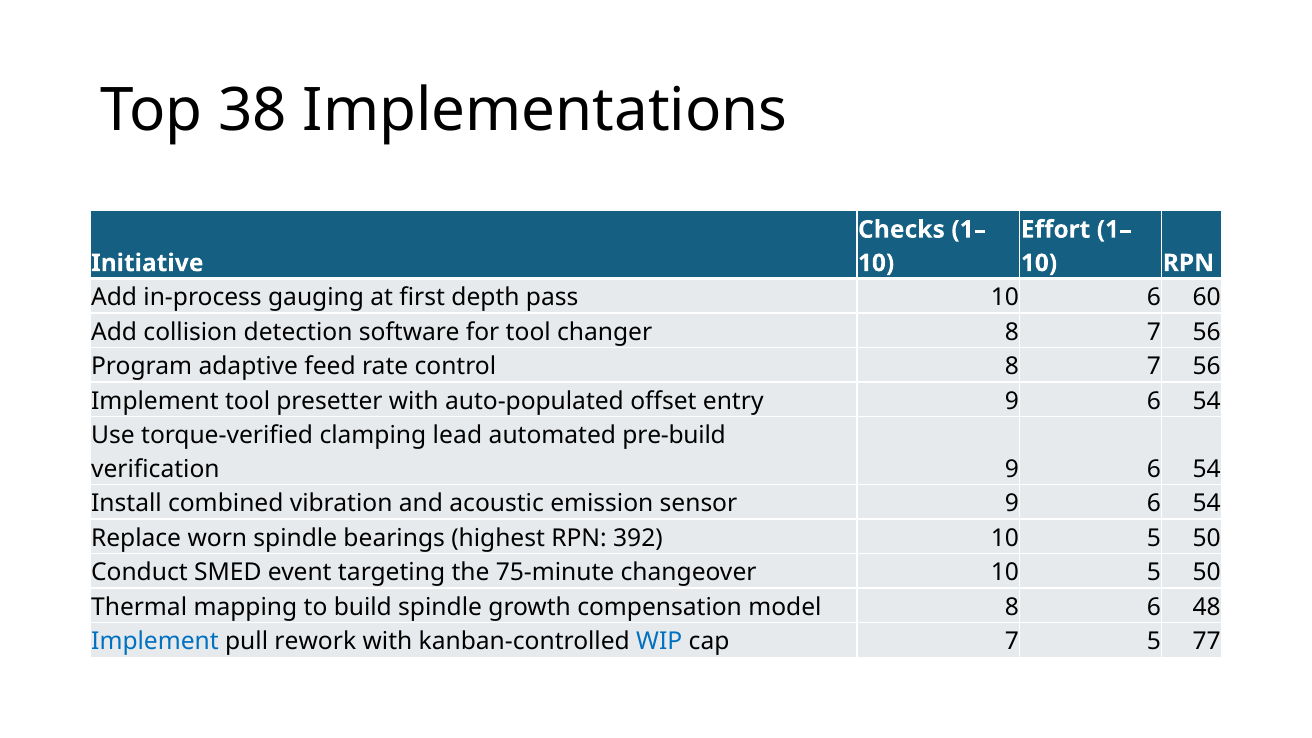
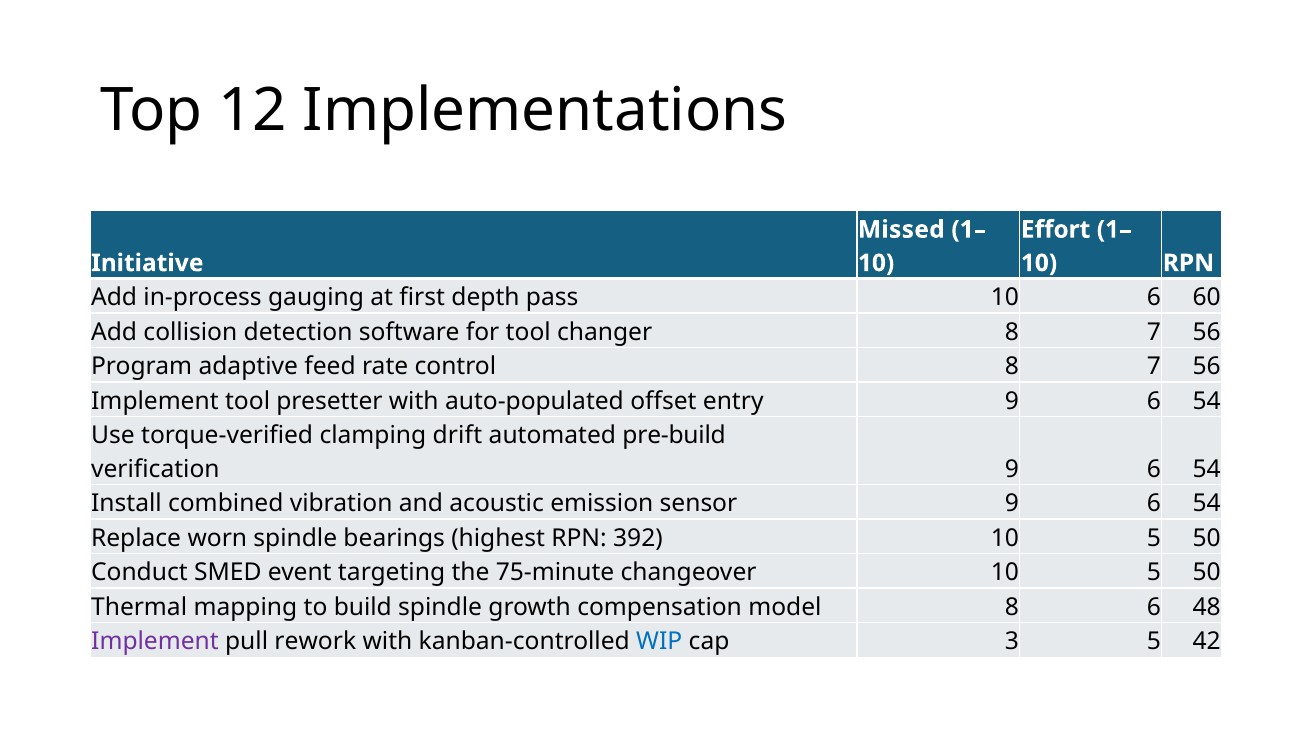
38: 38 -> 12
Checks: Checks -> Missed
lead: lead -> drift
Implement at (155, 642) colour: blue -> purple
cap 7: 7 -> 3
77: 77 -> 42
